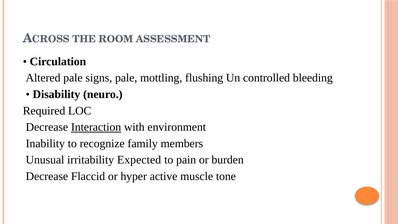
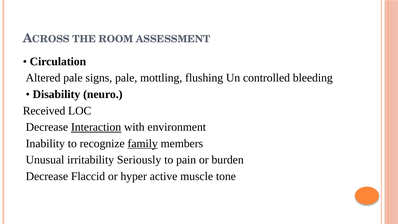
Required: Required -> Received
family underline: none -> present
Expected: Expected -> Seriously
